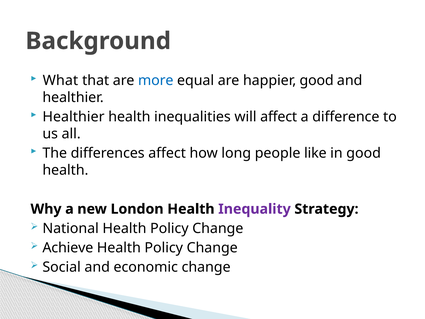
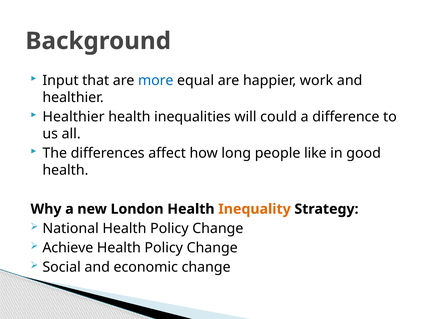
What: What -> Input
happier good: good -> work
will affect: affect -> could
Inequality colour: purple -> orange
